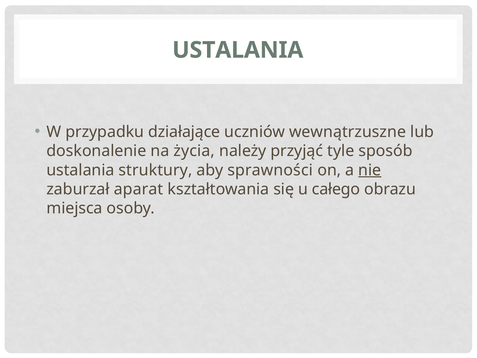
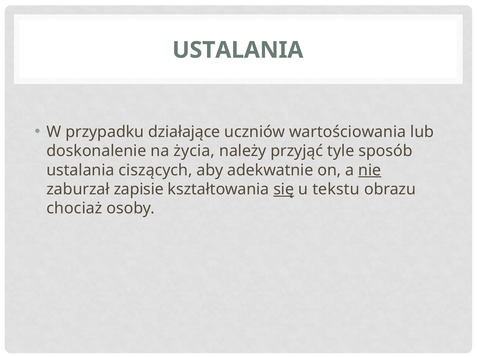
wewnątrzuszne: wewnątrzuszne -> wartościowania
struktury: struktury -> ciszących
sprawności: sprawności -> adekwatnie
aparat: aparat -> zapisie
się underline: none -> present
całego: całego -> tekstu
miejsca: miejsca -> chociaż
